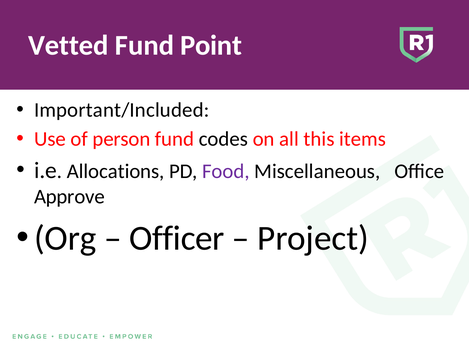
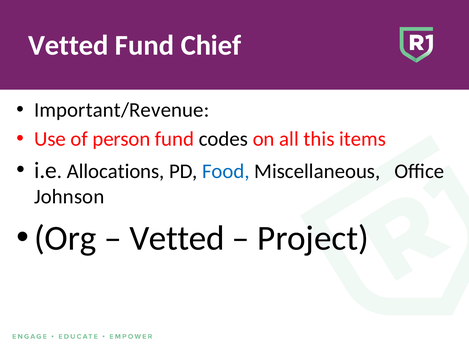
Point: Point -> Chief
Important/Included: Important/Included -> Important/Revenue
Food colour: purple -> blue
Approve: Approve -> Johnson
Officer at (177, 239): Officer -> Vetted
